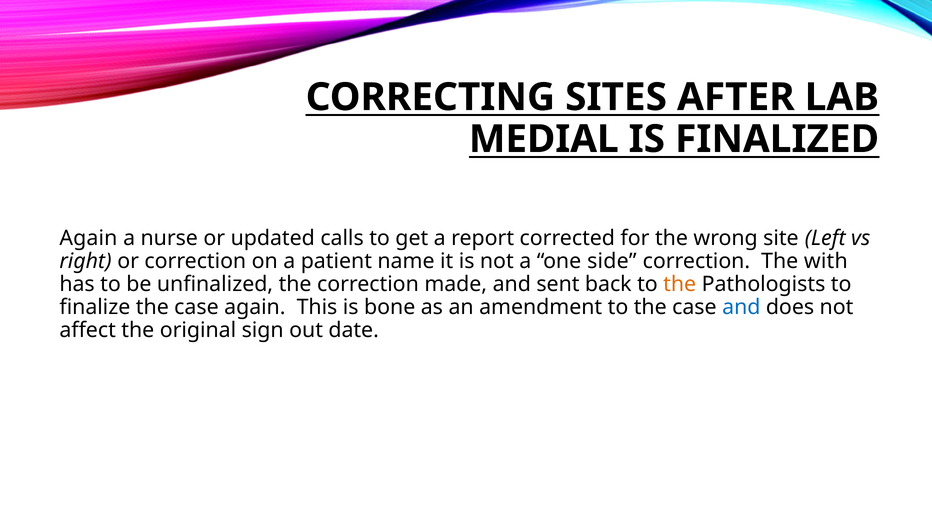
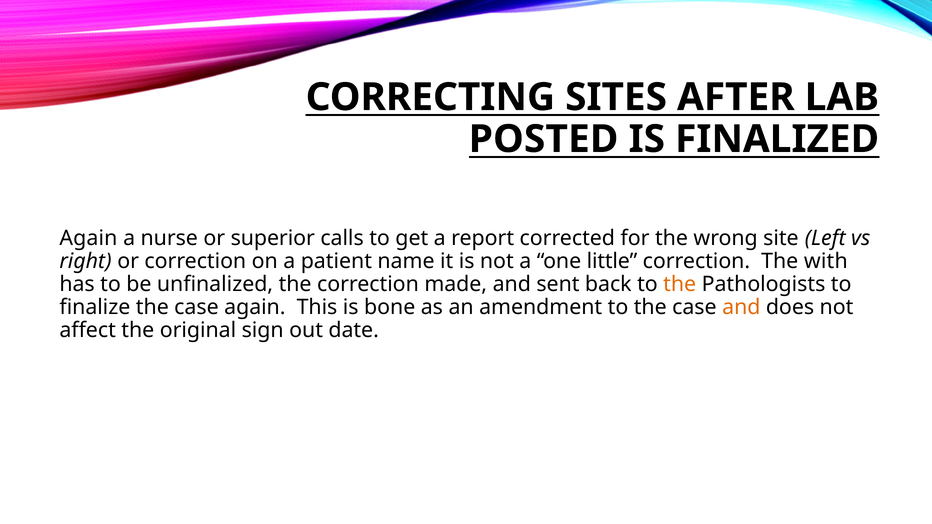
MEDIAL: MEDIAL -> POSTED
updated: updated -> superior
side: side -> little
and at (741, 307) colour: blue -> orange
